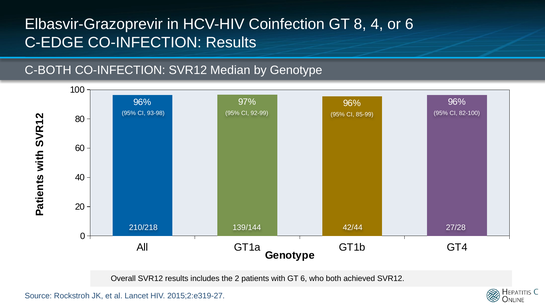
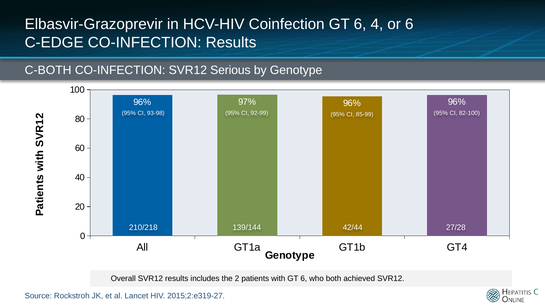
Coinfection GT 8: 8 -> 6
Median: Median -> Serious
